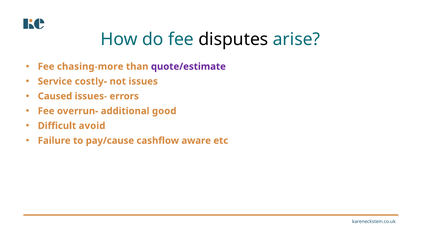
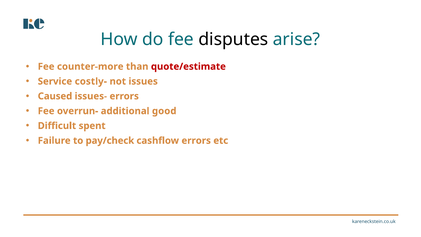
chasing-more: chasing-more -> counter-more
quote/estimate colour: purple -> red
avoid: avoid -> spent
pay/cause: pay/cause -> pay/check
cashflow aware: aware -> errors
